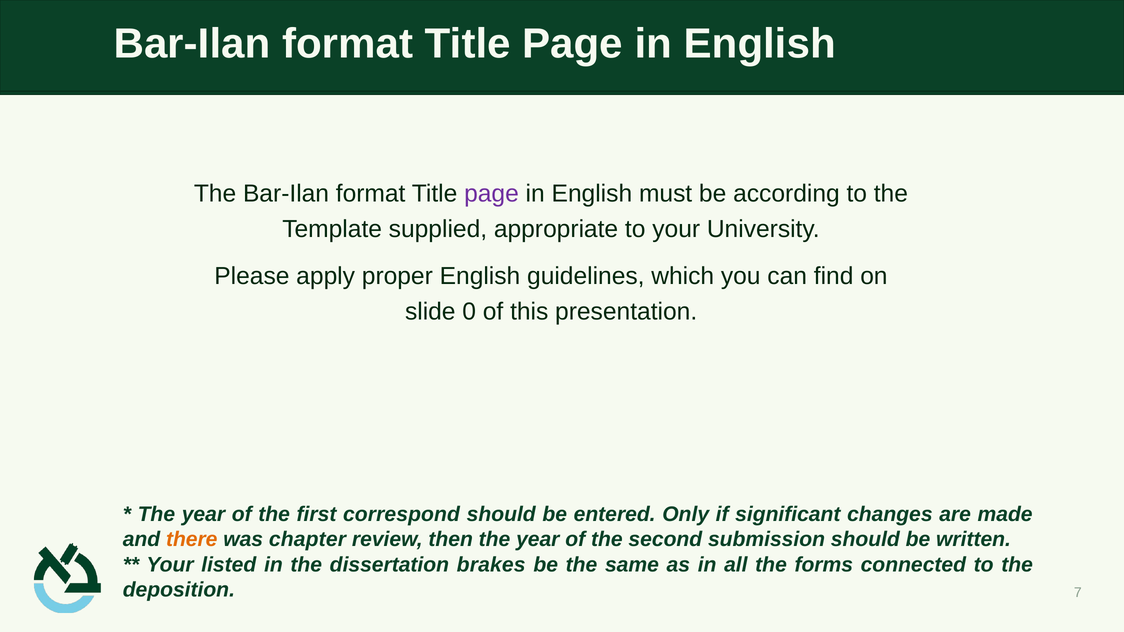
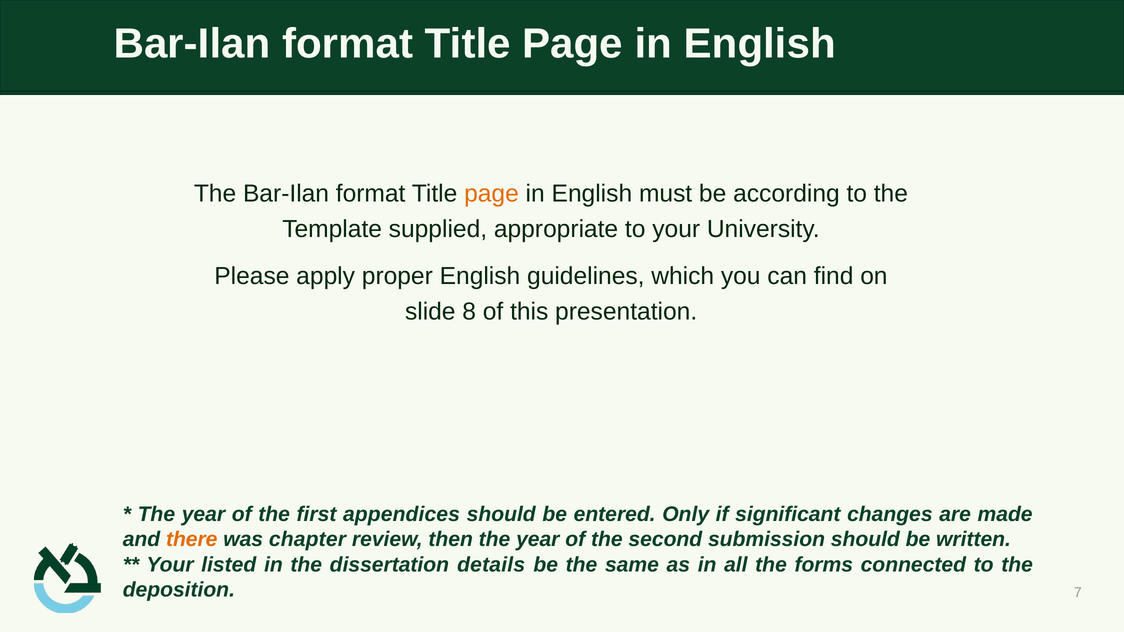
page at (491, 194) colour: purple -> orange
0: 0 -> 8
correspond: correspond -> appendices
brakes: brakes -> details
